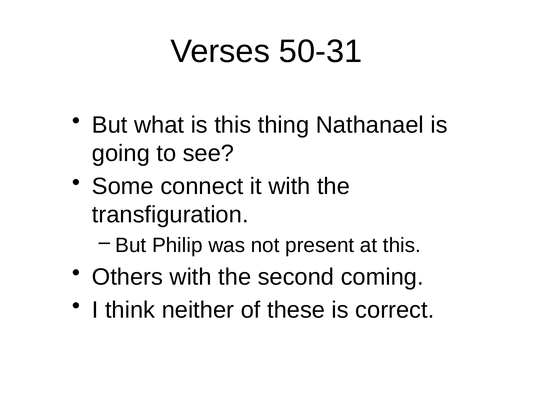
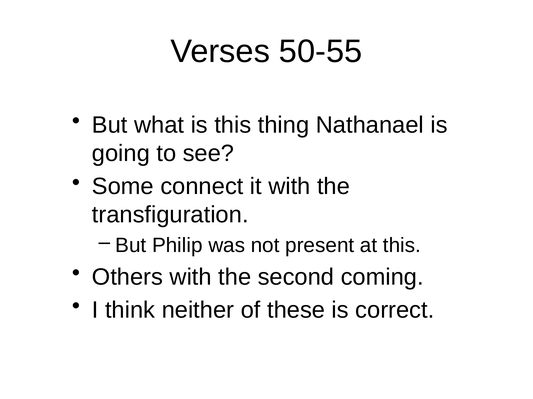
50-31: 50-31 -> 50-55
